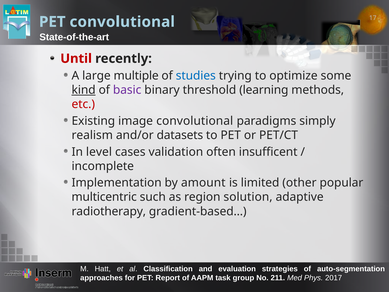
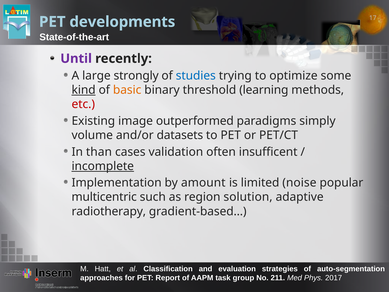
PET convolutional: convolutional -> developments
Until colour: red -> purple
multiple: multiple -> strongly
basic colour: purple -> orange
image convolutional: convolutional -> outperformed
realism: realism -> volume
level: level -> than
incomplete underline: none -> present
other: other -> noise
